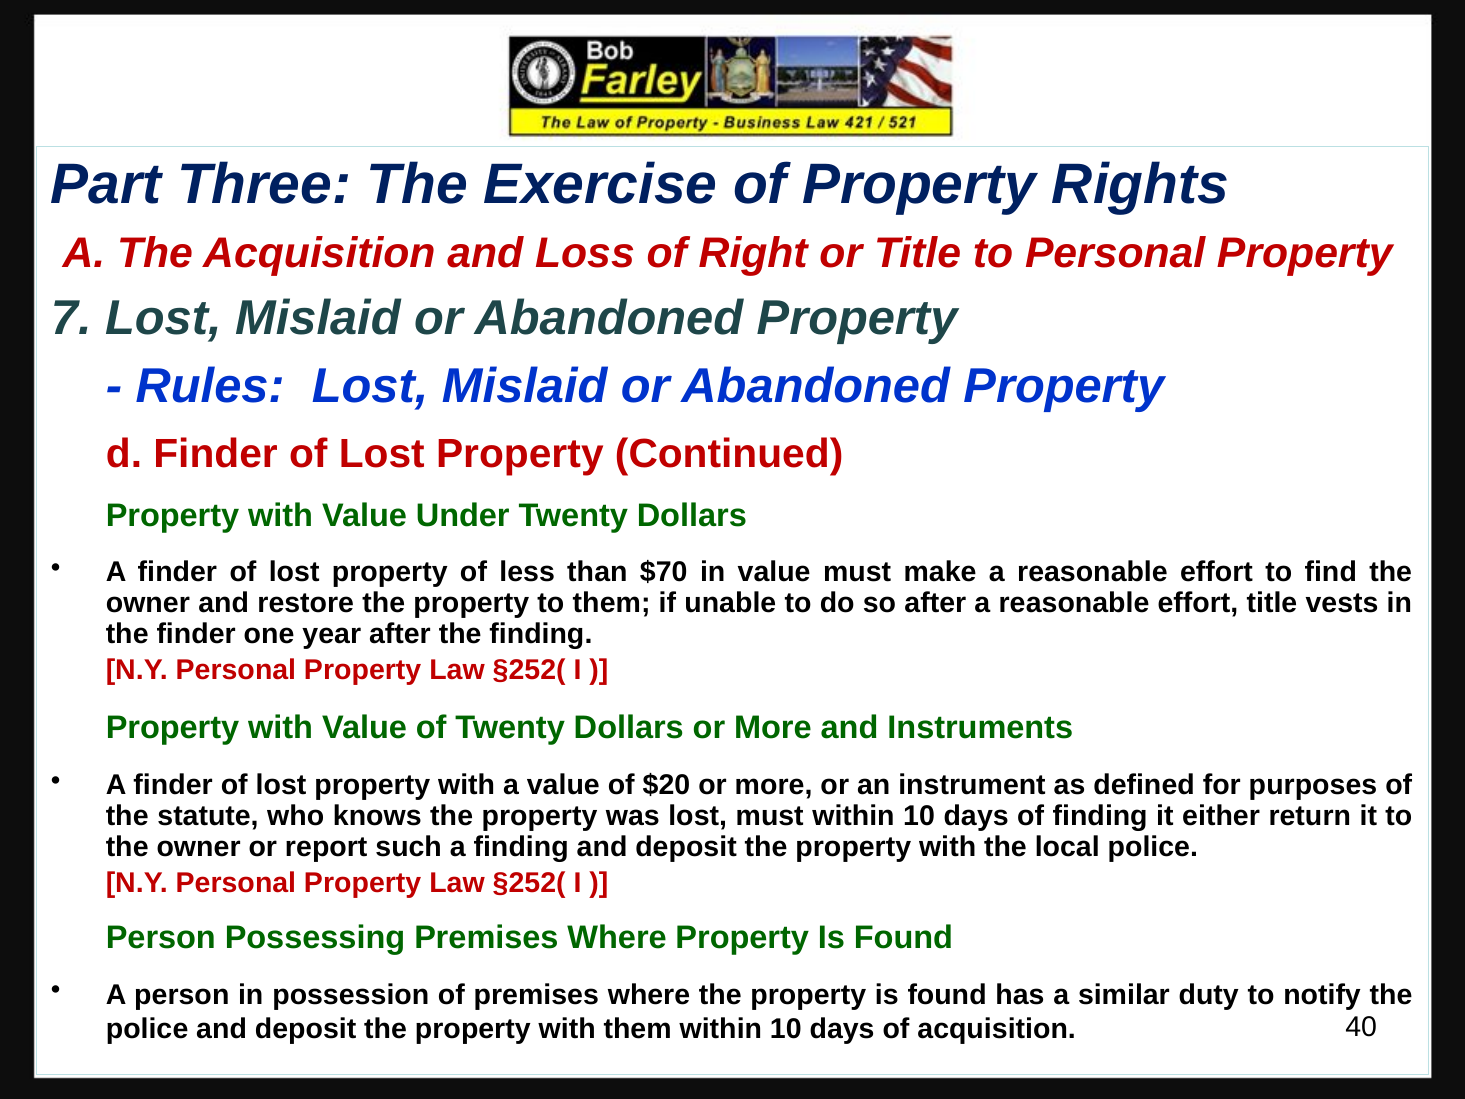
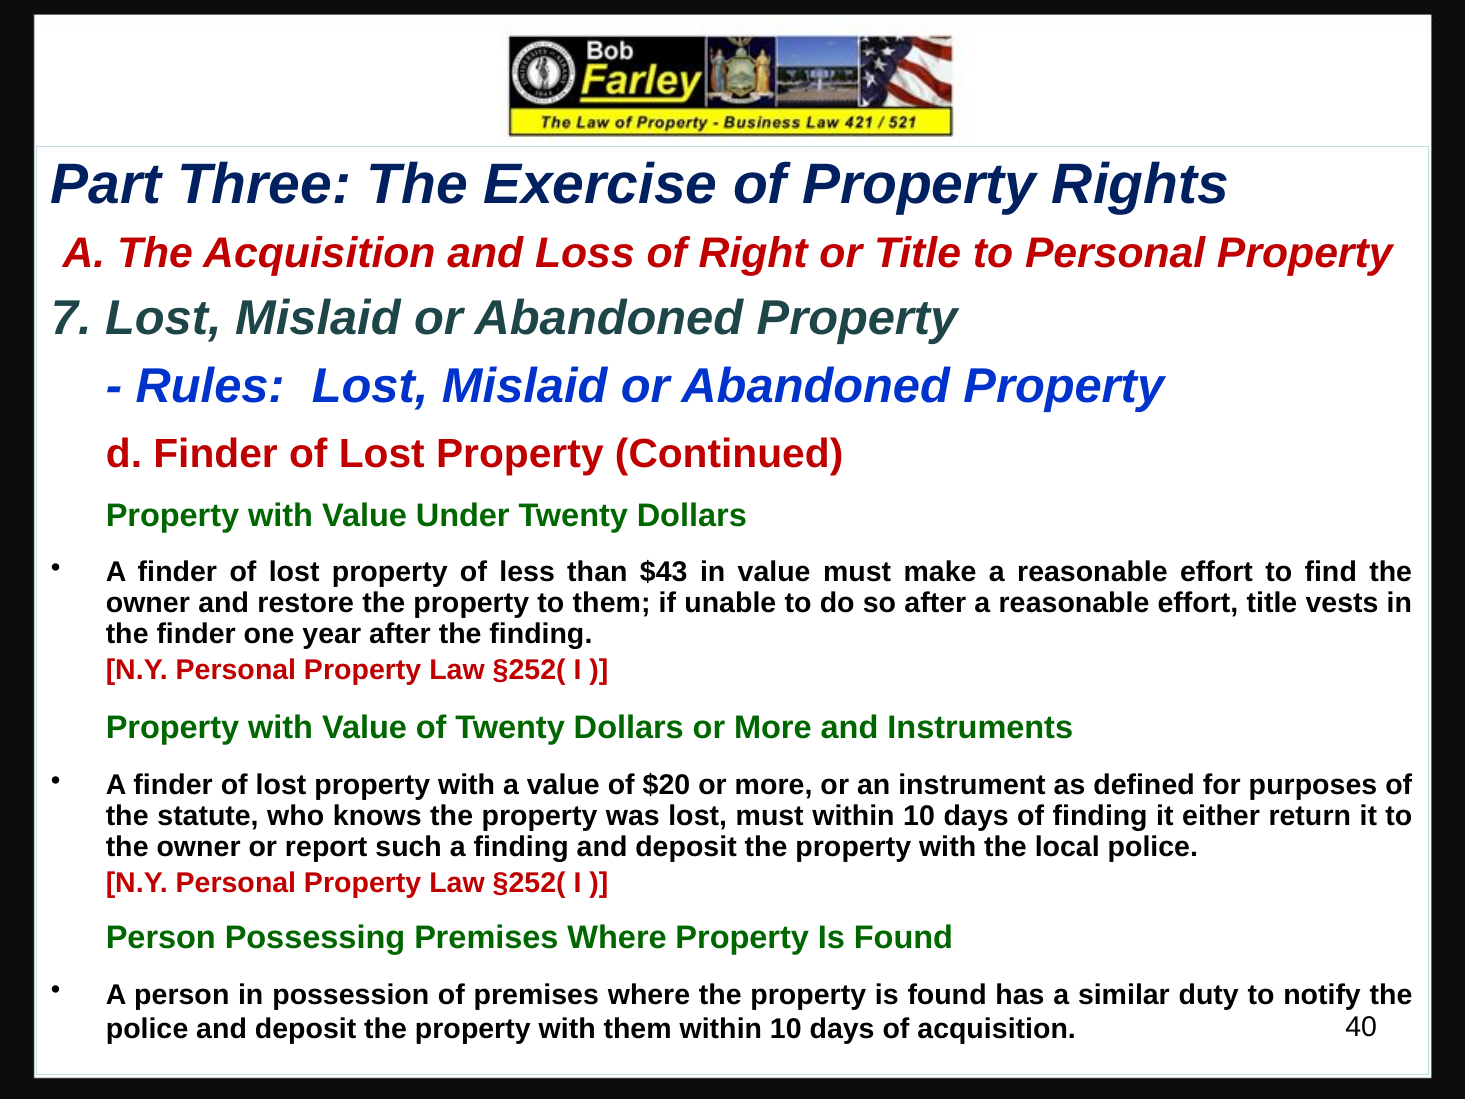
$70: $70 -> $43
